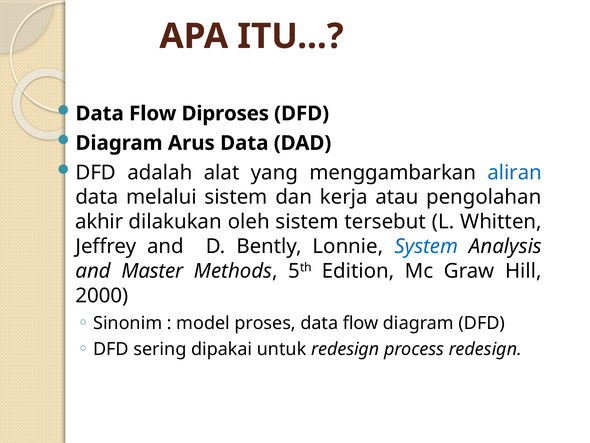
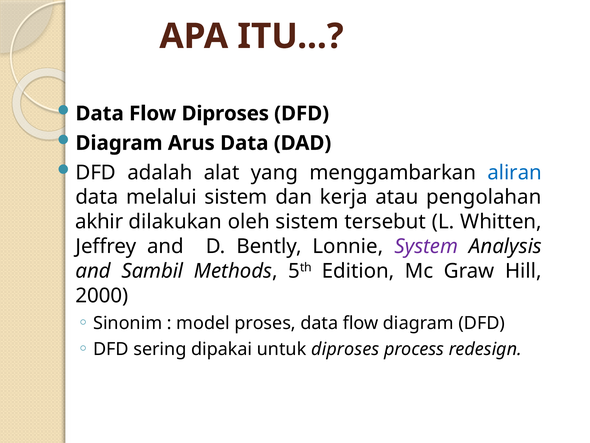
System colour: blue -> purple
Master: Master -> Sambil
untuk redesign: redesign -> diproses
